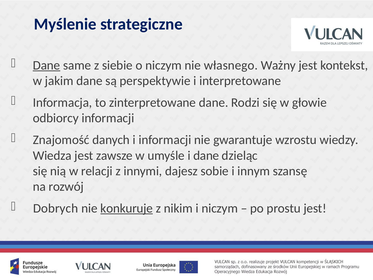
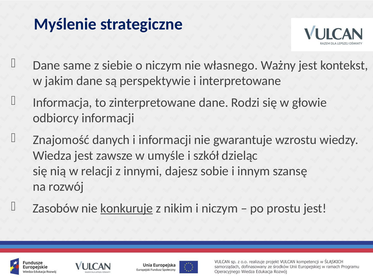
Dane at (46, 65) underline: present -> none
i dane: dane -> szkół
Dobrych: Dobrych -> Zasobów
